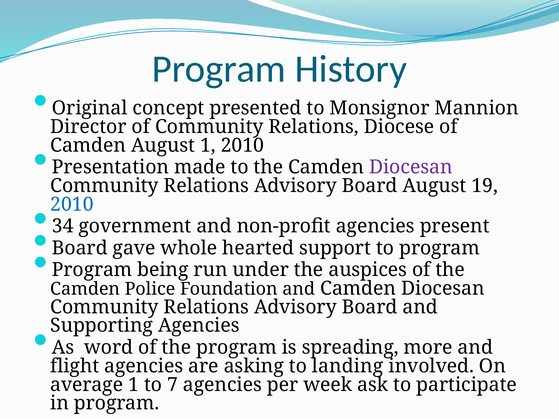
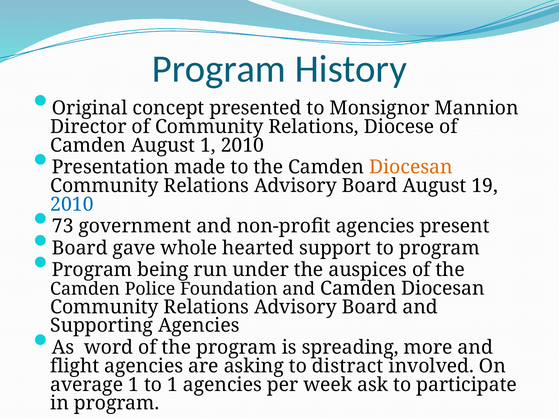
Diocesan at (411, 167) colour: purple -> orange
34: 34 -> 73
landing: landing -> distract
to 7: 7 -> 1
